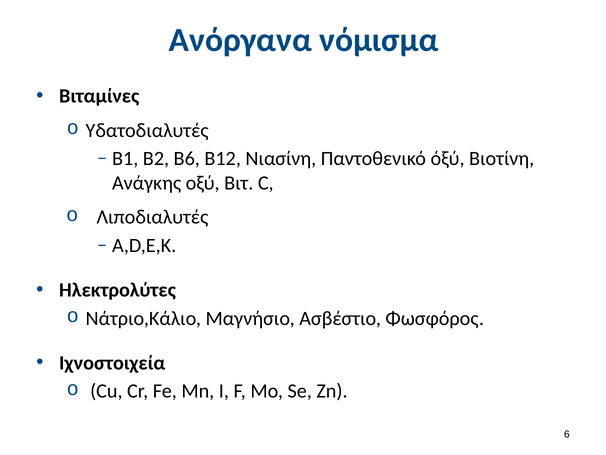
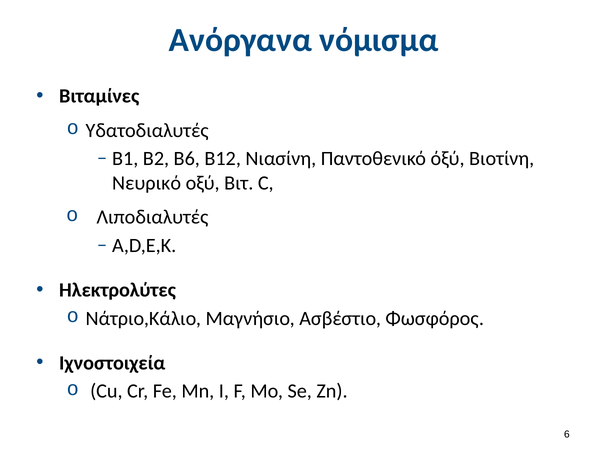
Ανάγκης: Ανάγκης -> Νευρικό
